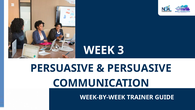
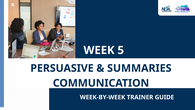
3: 3 -> 5
PERSUASIVE at (139, 68): PERSUASIVE -> SUMMARIES
